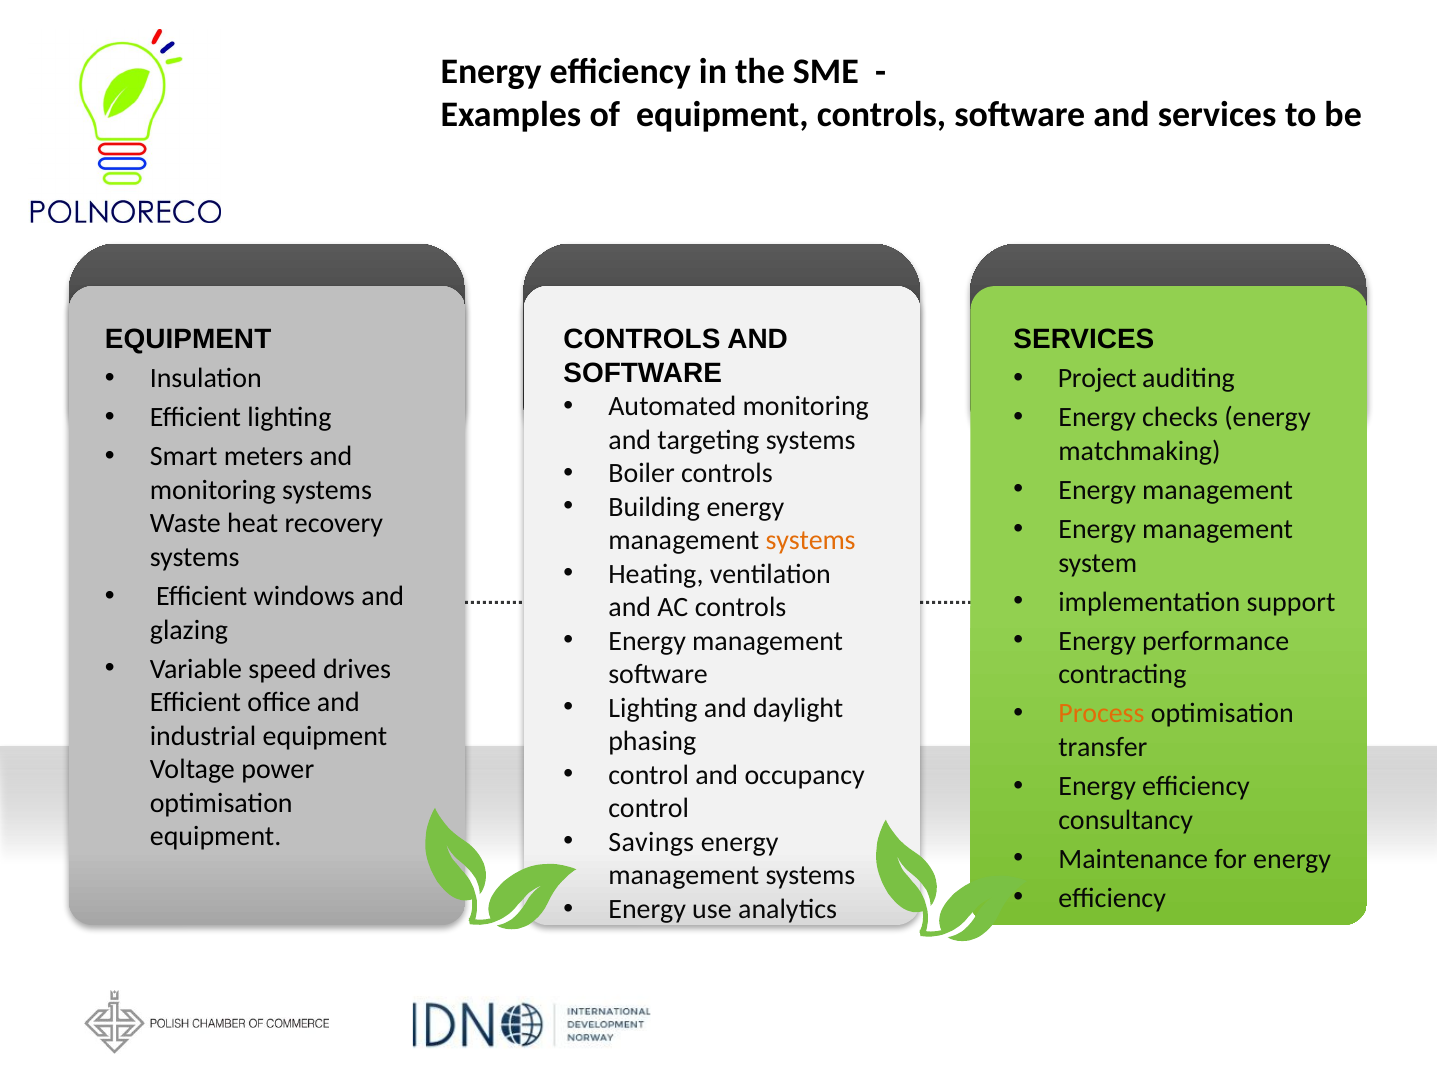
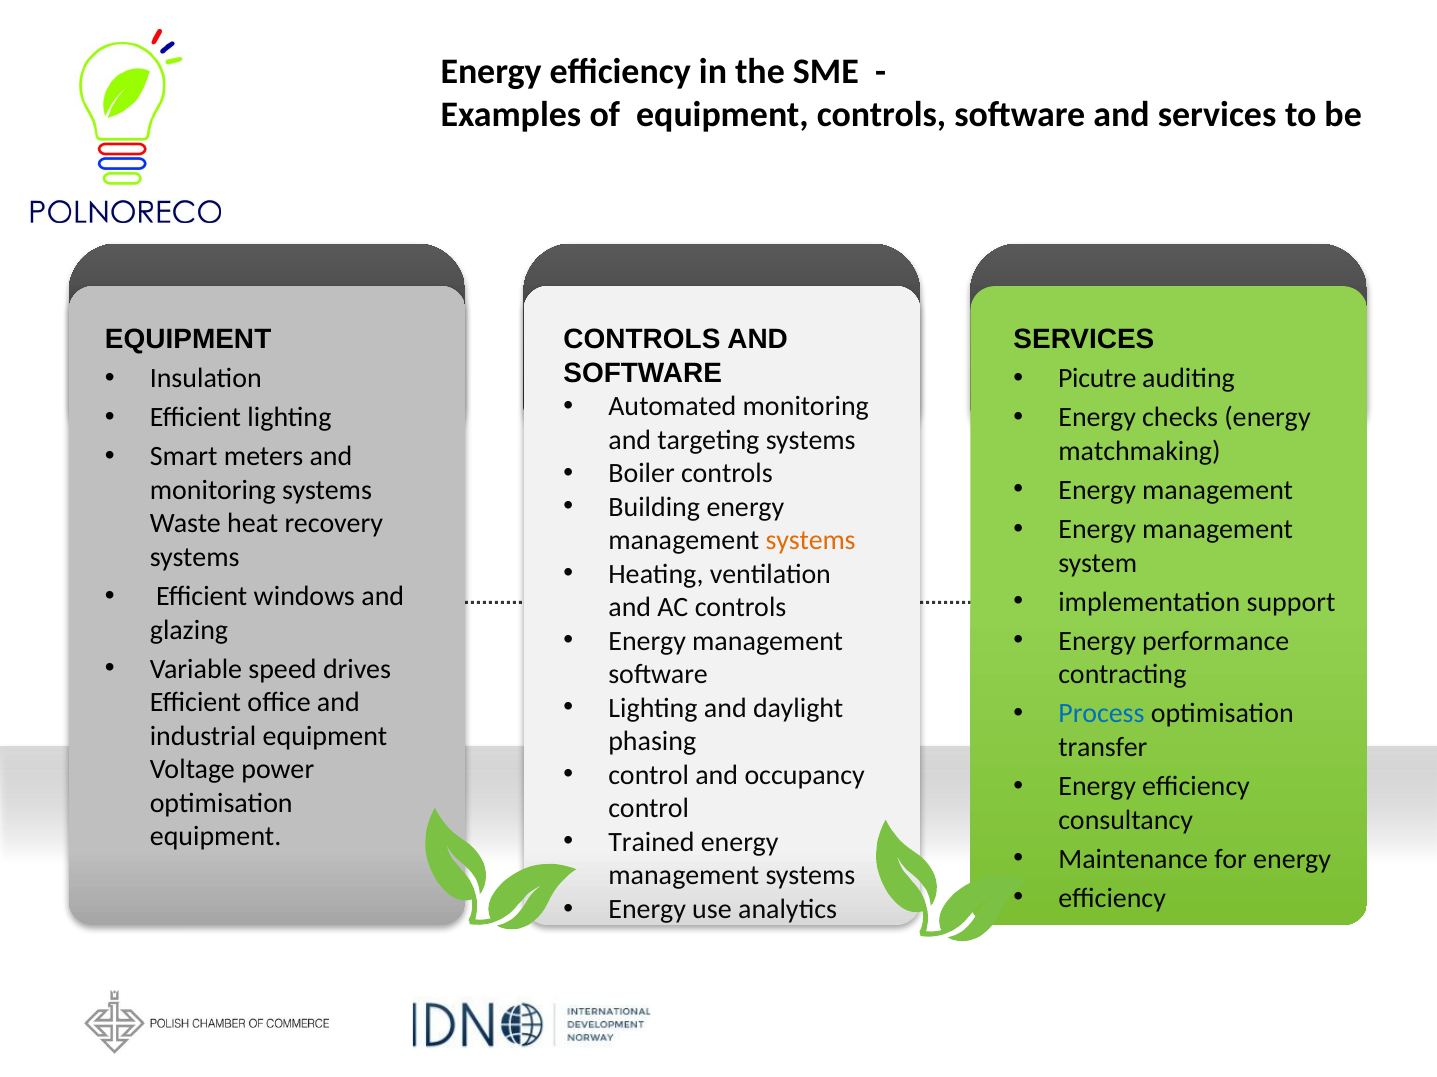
Project: Project -> Picutre
Process colour: orange -> blue
Savings: Savings -> Trained
